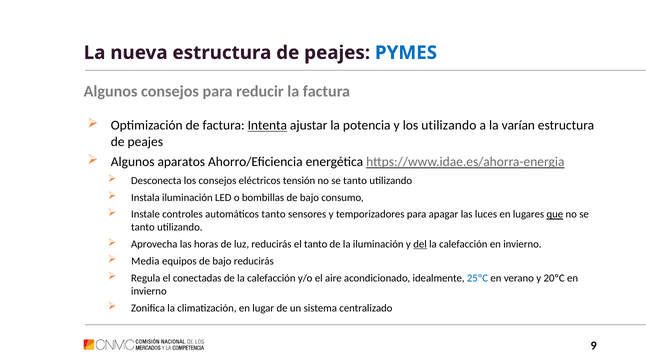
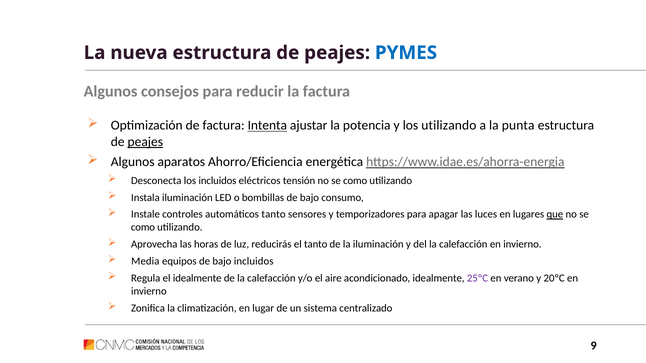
varían: varían -> punta
peajes at (145, 142) underline: none -> present
los consejos: consejos -> incluidos
tanto at (355, 181): tanto -> como
tanto at (143, 228): tanto -> como
del underline: present -> none
bajo reducirás: reducirás -> incluidos
el conectadas: conectadas -> idealmente
25ºC colour: blue -> purple
